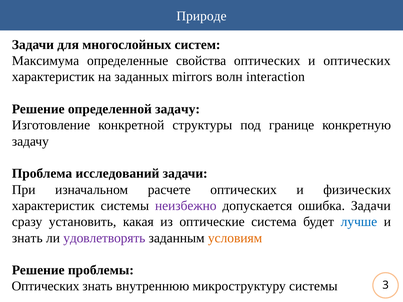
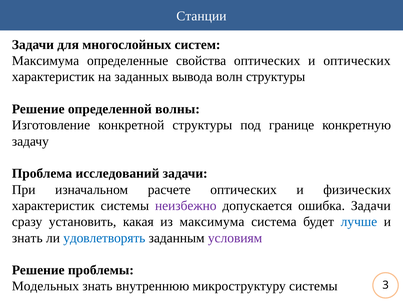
Природе: Природе -> Станции
mirrors: mirrors -> вывода
волн interaction: interaction -> структуры
определенной задачу: задачу -> волны
из оптические: оптические -> максимума
удовлетворять colour: purple -> blue
условиям colour: orange -> purple
Оптических at (46, 286): Оптических -> Модельных
